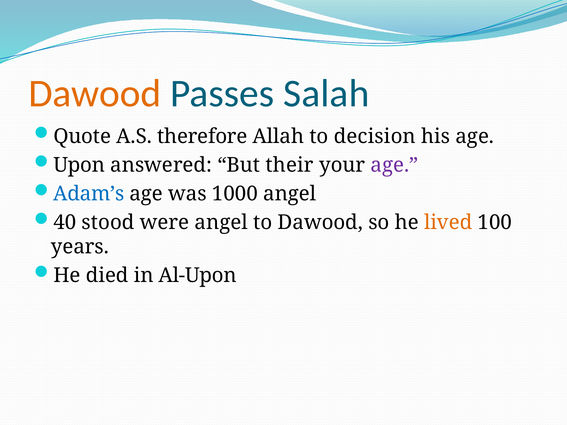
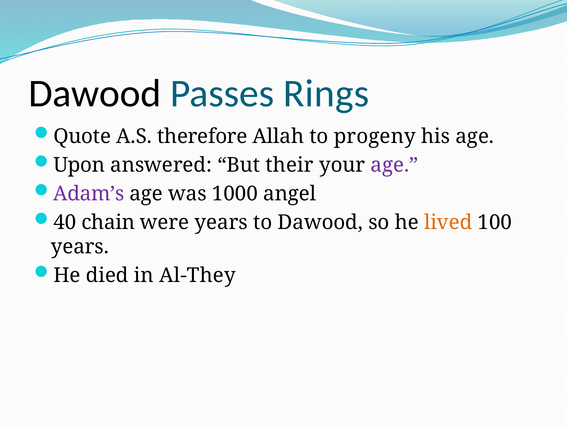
Dawood at (95, 94) colour: orange -> black
Salah: Salah -> Rings
decision: decision -> progeny
Adam’s colour: blue -> purple
stood: stood -> chain
were angel: angel -> years
Al-Upon: Al-Upon -> Al-They
